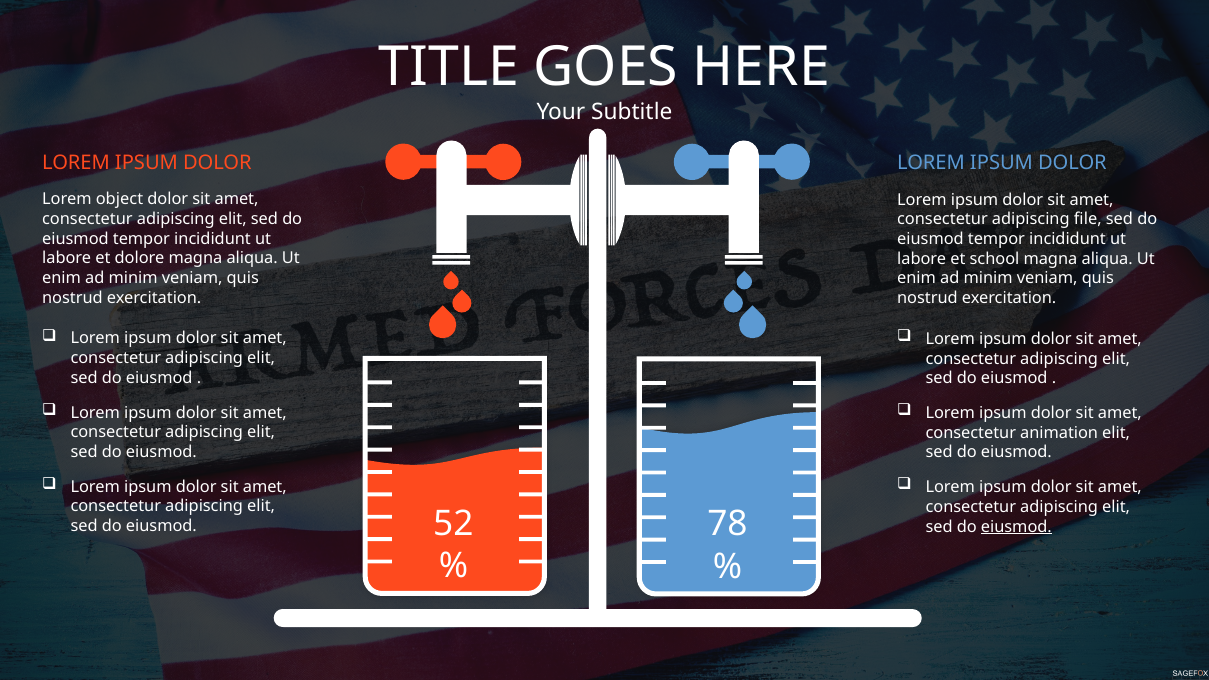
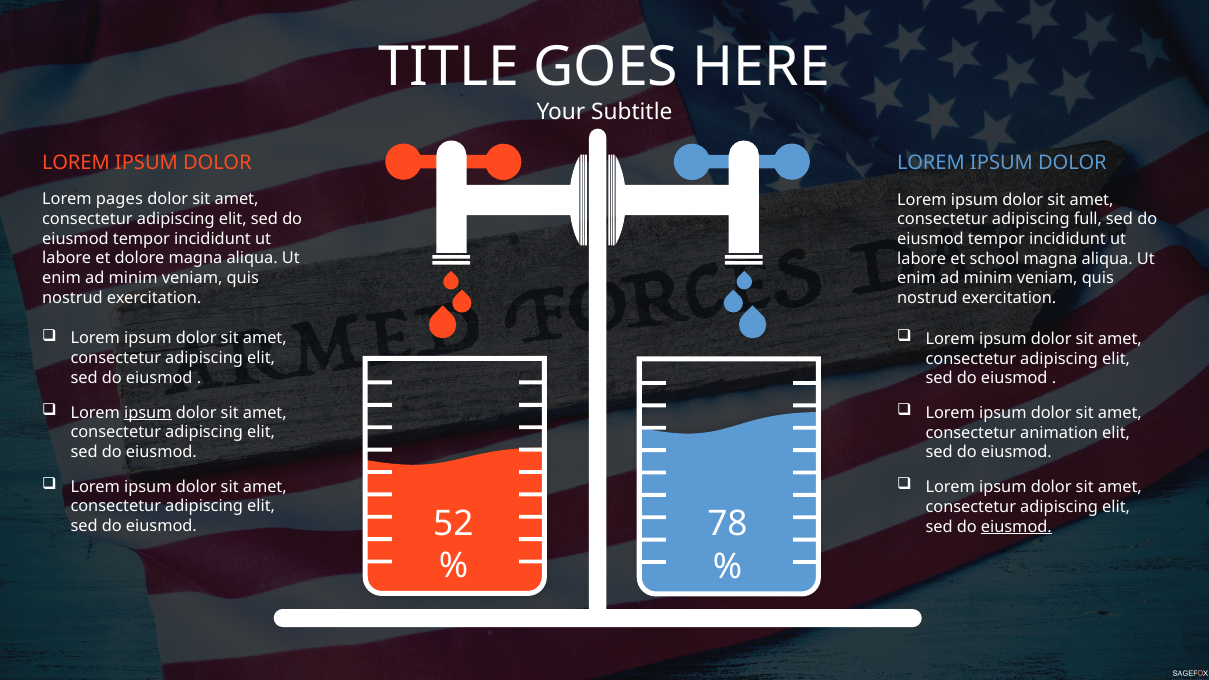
object: object -> pages
file: file -> full
ipsum at (148, 413) underline: none -> present
